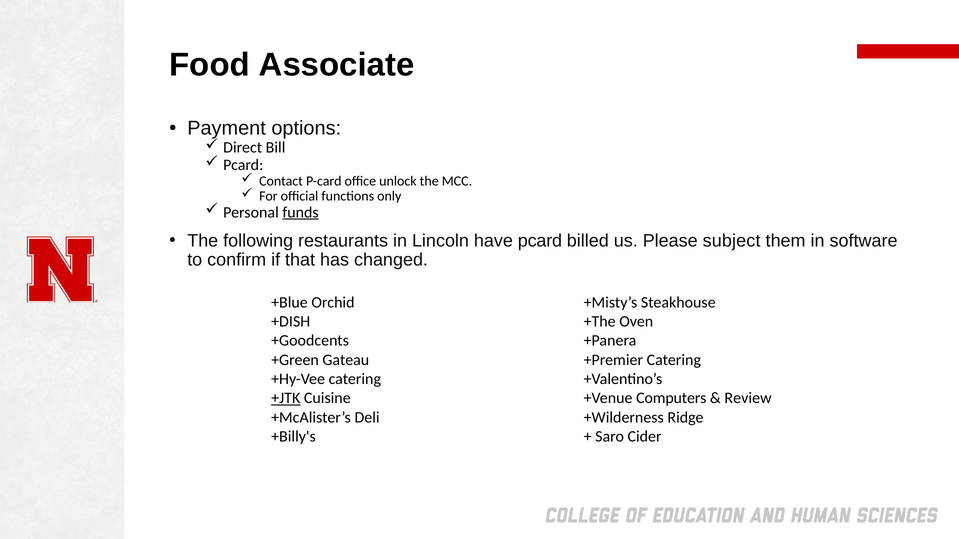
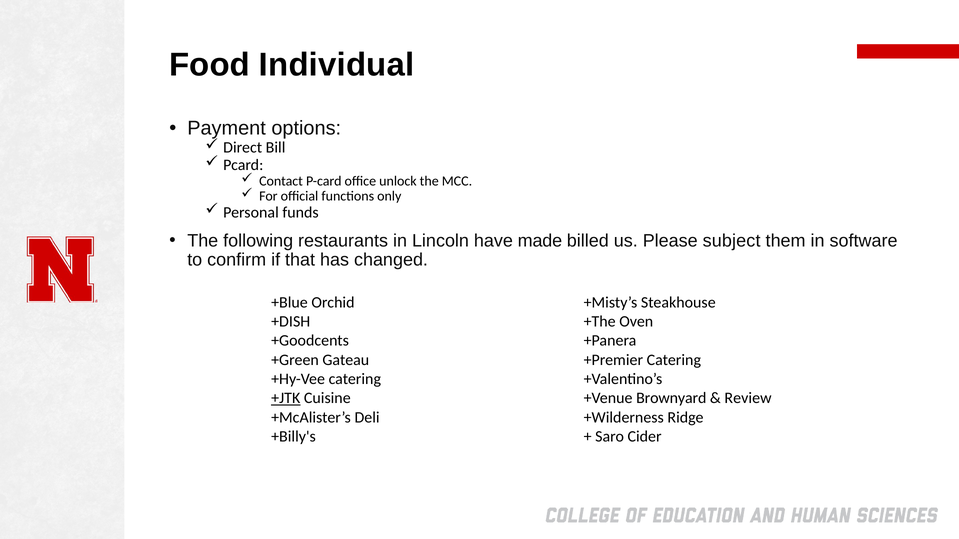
Associate: Associate -> Individual
funds underline: present -> none
have pcard: pcard -> made
Computers: Computers -> Brownyard
